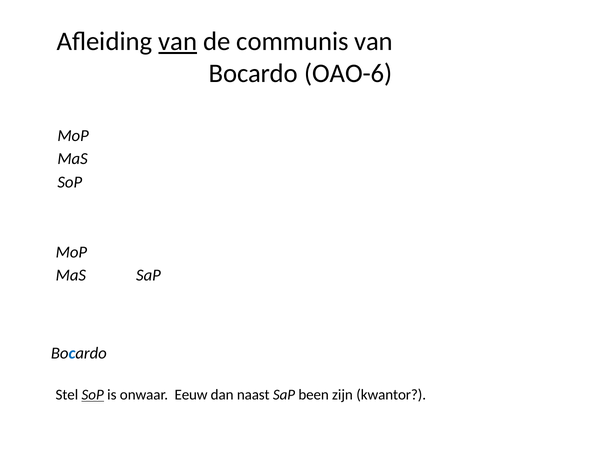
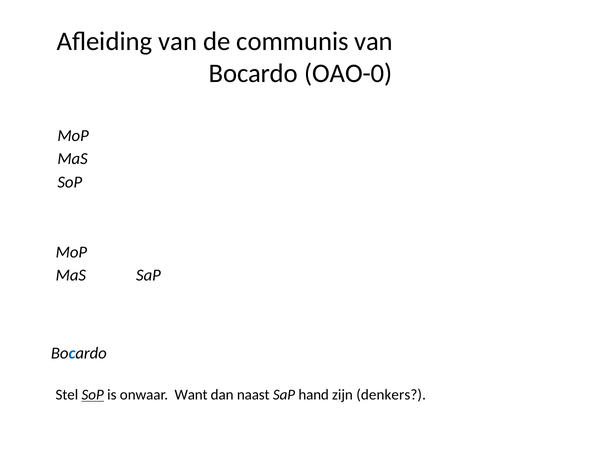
van at (178, 41) underline: present -> none
OAO-6: OAO-6 -> OAO-0
Eeuw: Eeuw -> Want
been: been -> hand
kwantor: kwantor -> denkers
